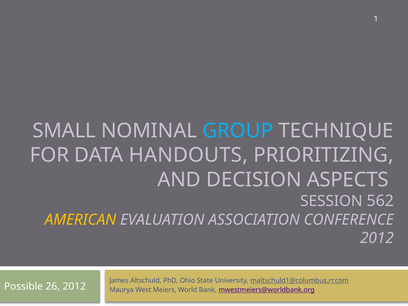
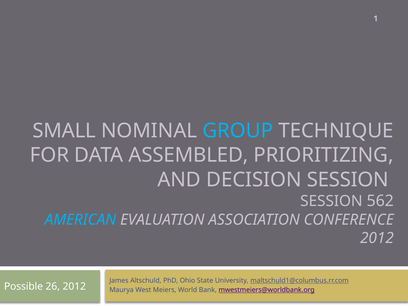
HANDOUTS: HANDOUTS -> ASSEMBLED
DECISION ASPECTS: ASPECTS -> SESSION
AMERICAN colour: yellow -> light blue
